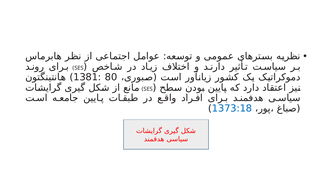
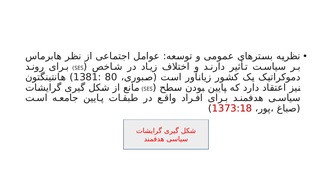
1373:18 colour: blue -> red
